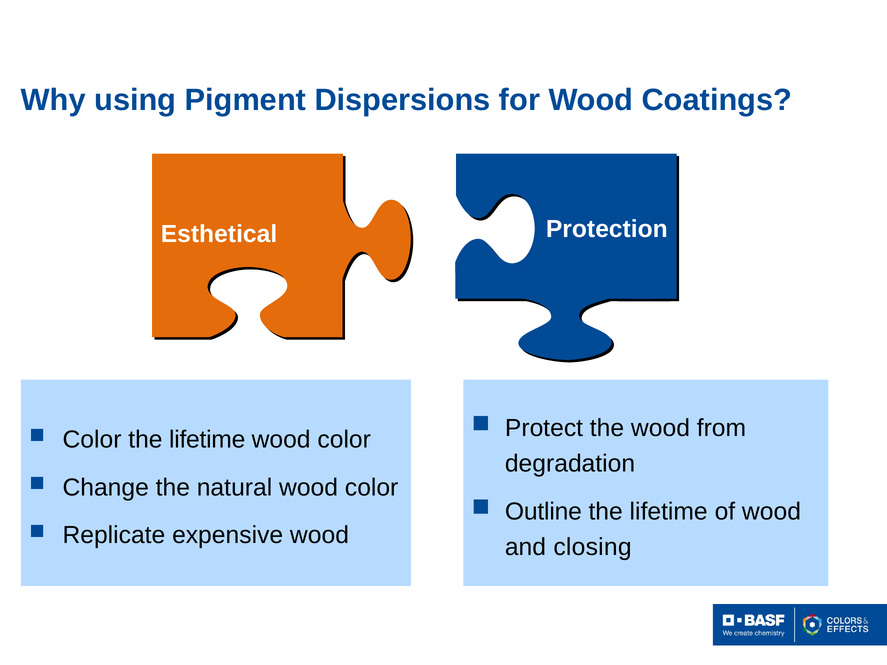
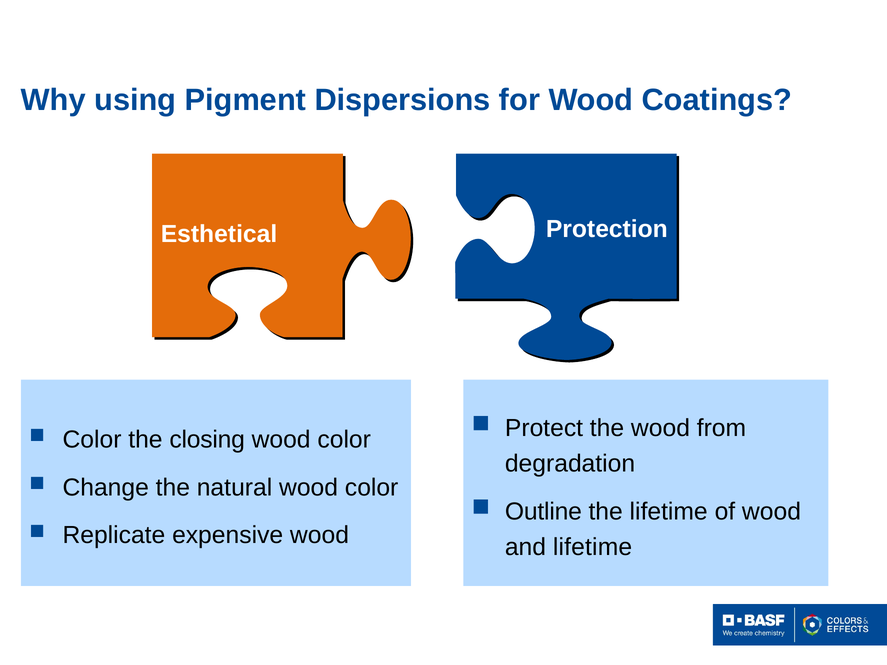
lifetime at (207, 440): lifetime -> closing
and closing: closing -> lifetime
